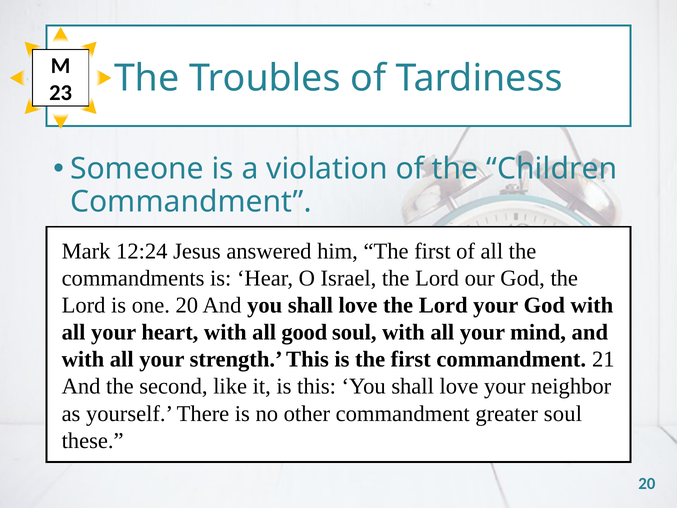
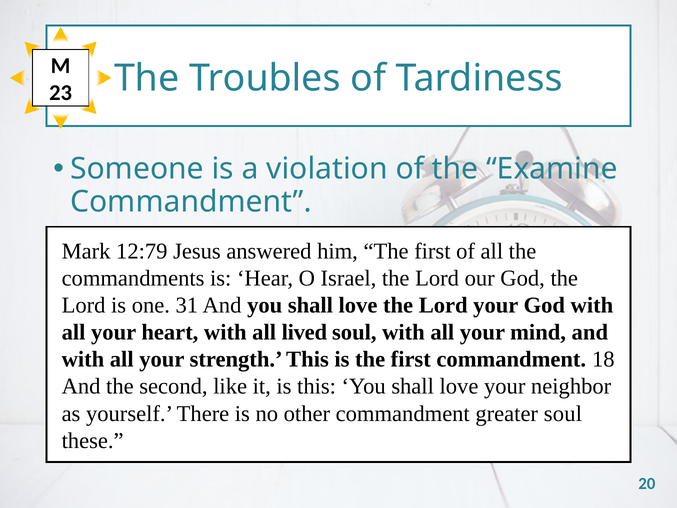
Children: Children -> Examine
12:24: 12:24 -> 12:79
one 20: 20 -> 31
good: good -> lived
21: 21 -> 18
